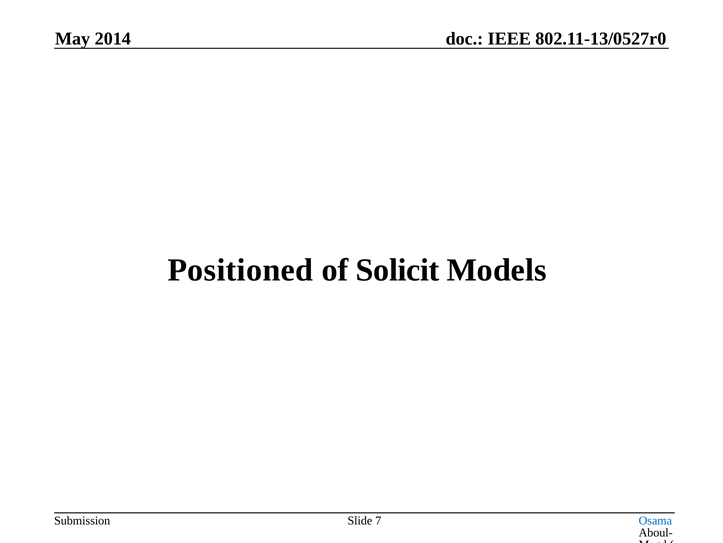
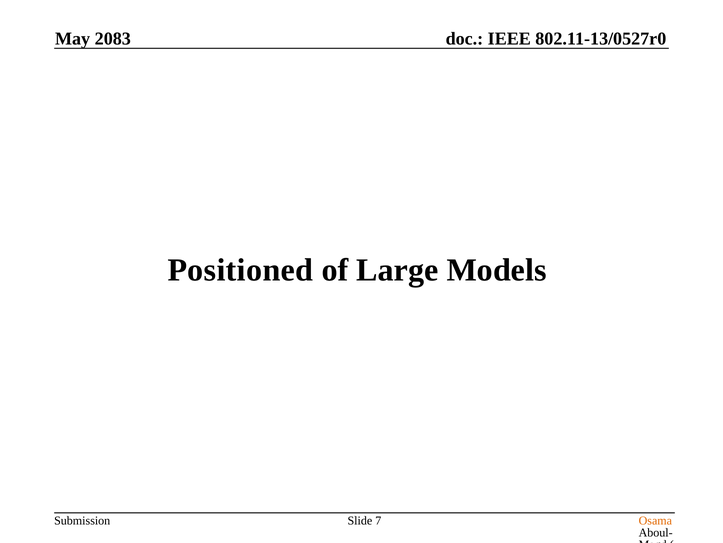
2014: 2014 -> 2083
Solicit: Solicit -> Large
Osama colour: blue -> orange
